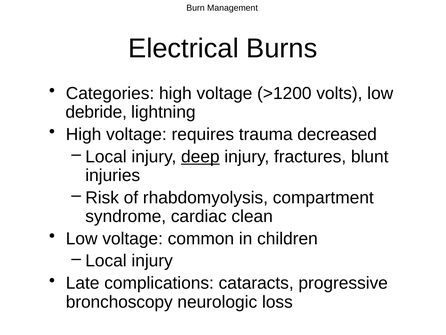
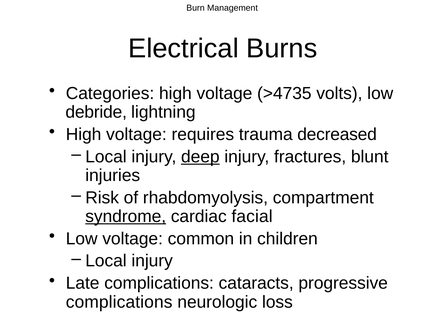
>1200: >1200 -> >4735
syndrome underline: none -> present
clean: clean -> facial
bronchoscopy at (119, 301): bronchoscopy -> complications
